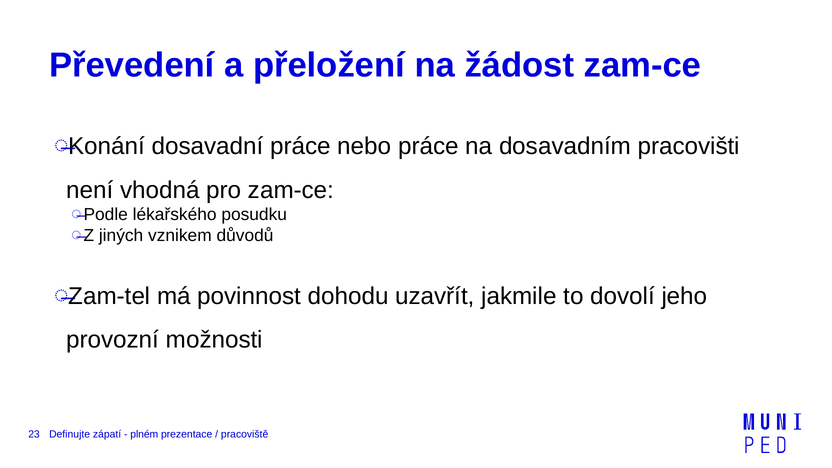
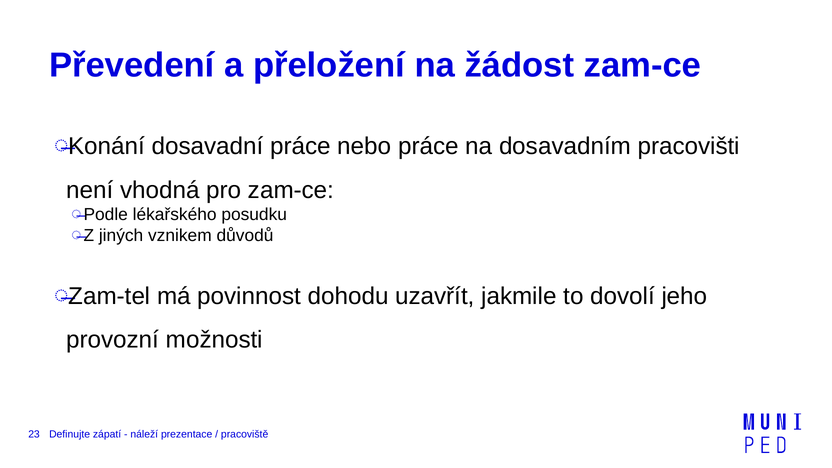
plném: plném -> náleží
